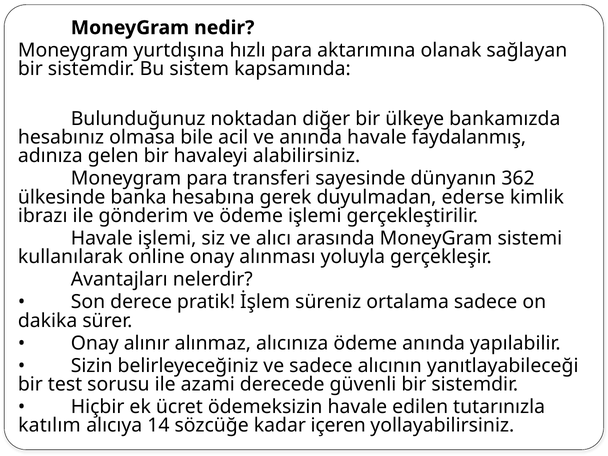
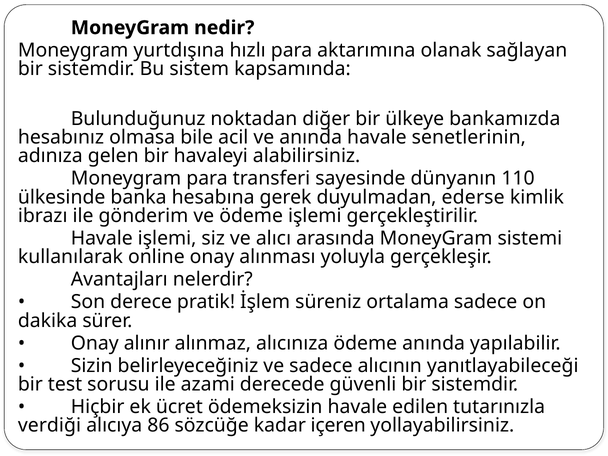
faydalanmış: faydalanmış -> senetlerinin
362: 362 -> 110
katılım: katılım -> verdiği
14: 14 -> 86
